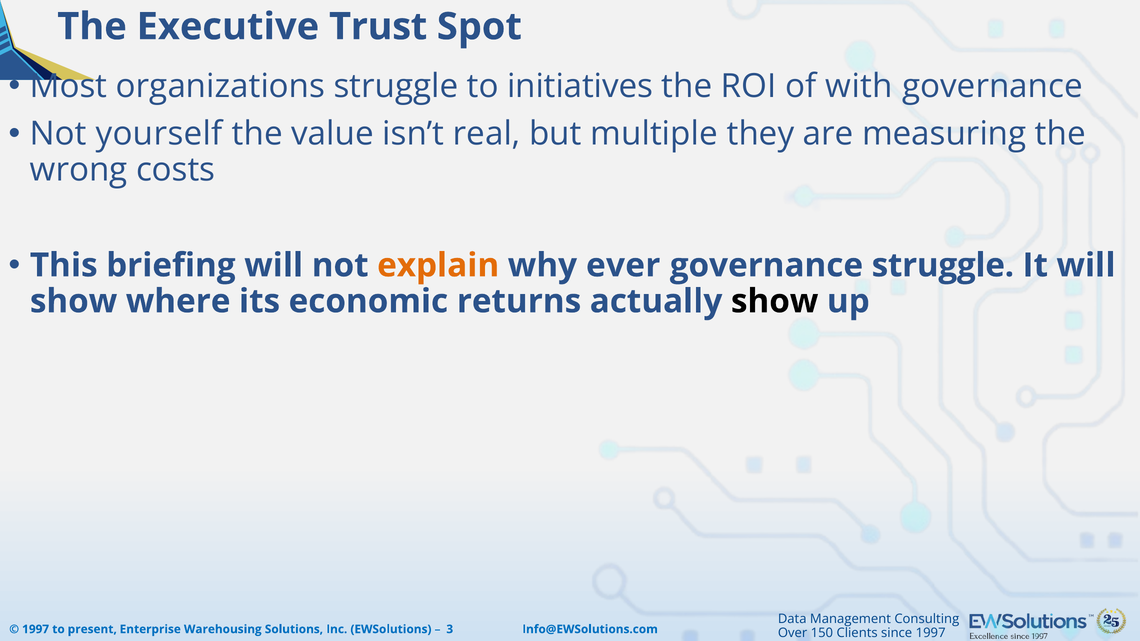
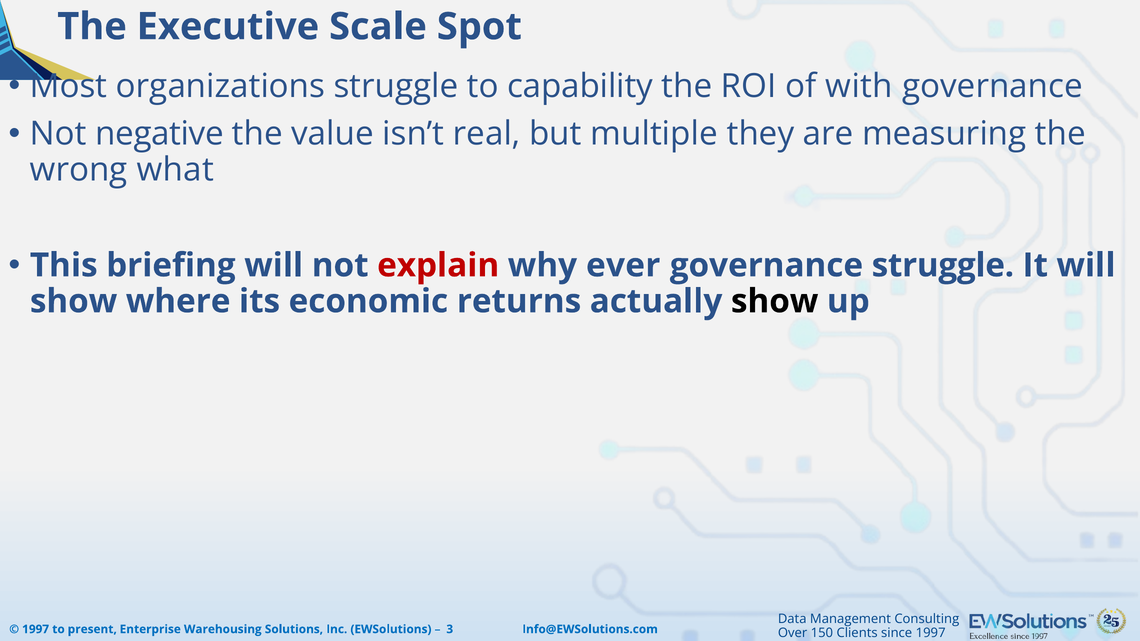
Trust: Trust -> Scale
initiatives: initiatives -> capability
yourself: yourself -> negative
costs: costs -> what
explain colour: orange -> red
